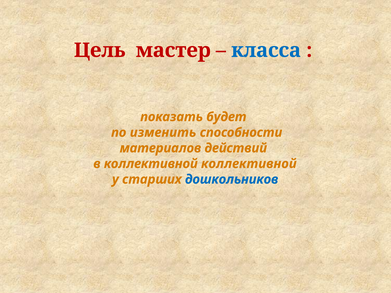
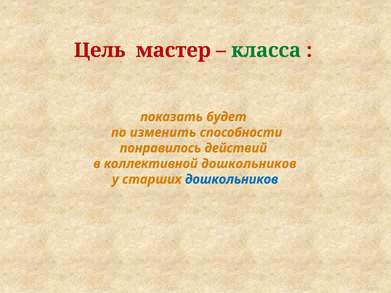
класса colour: blue -> green
материалов: материалов -> понравилось
коллективной коллективной: коллективной -> дошкольников
